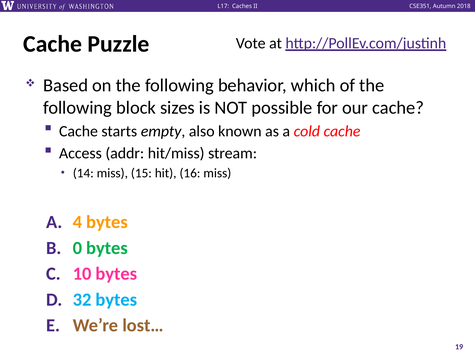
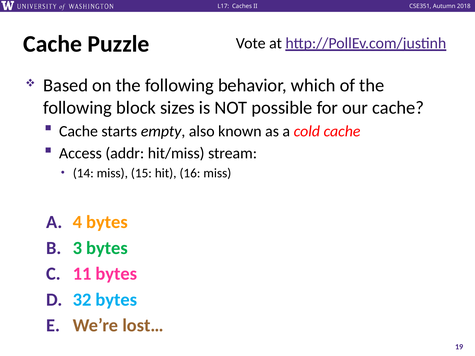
0: 0 -> 3
10: 10 -> 11
